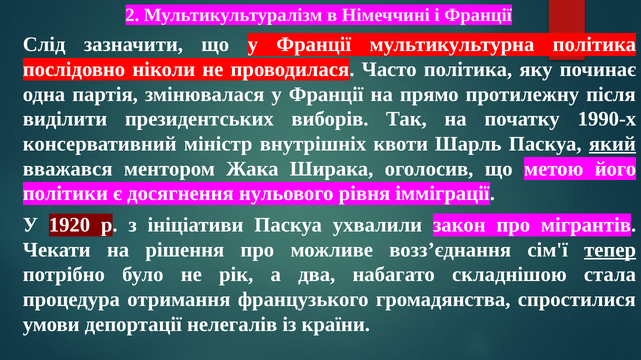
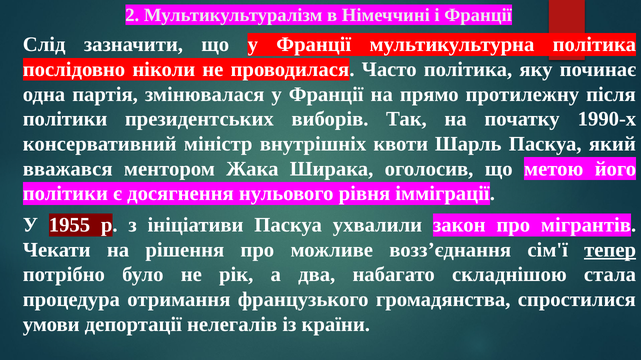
виділити at (65, 119): виділити -> політики
який underline: present -> none
1920: 1920 -> 1955
